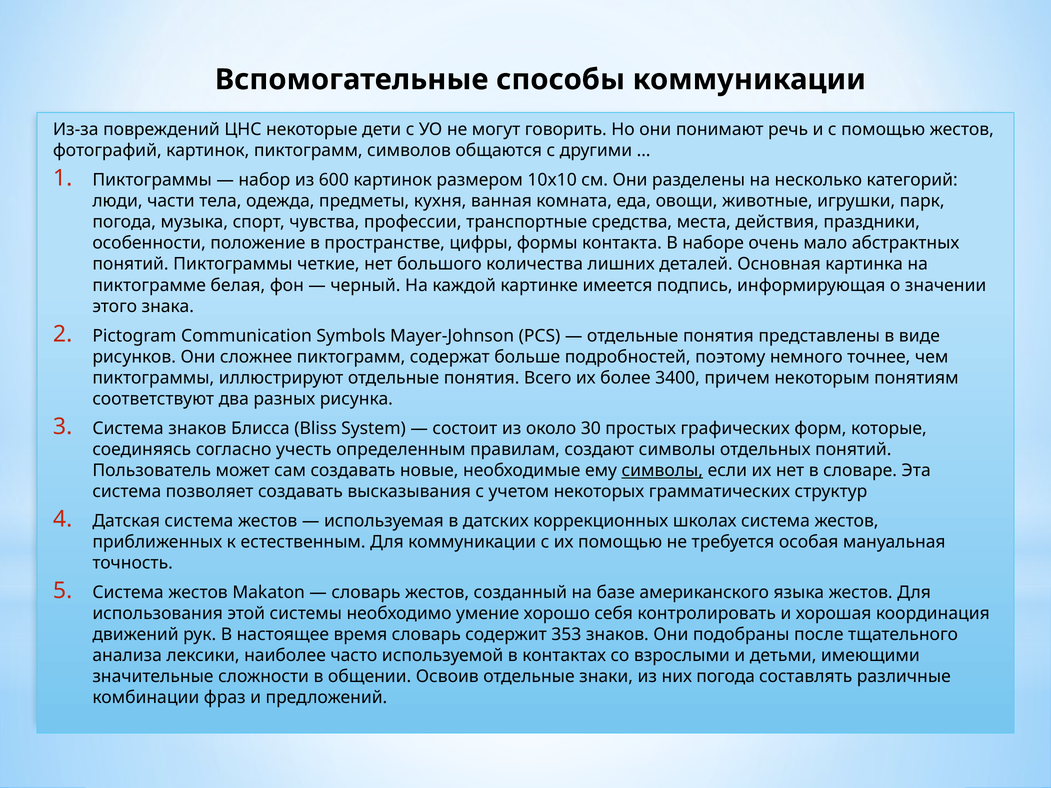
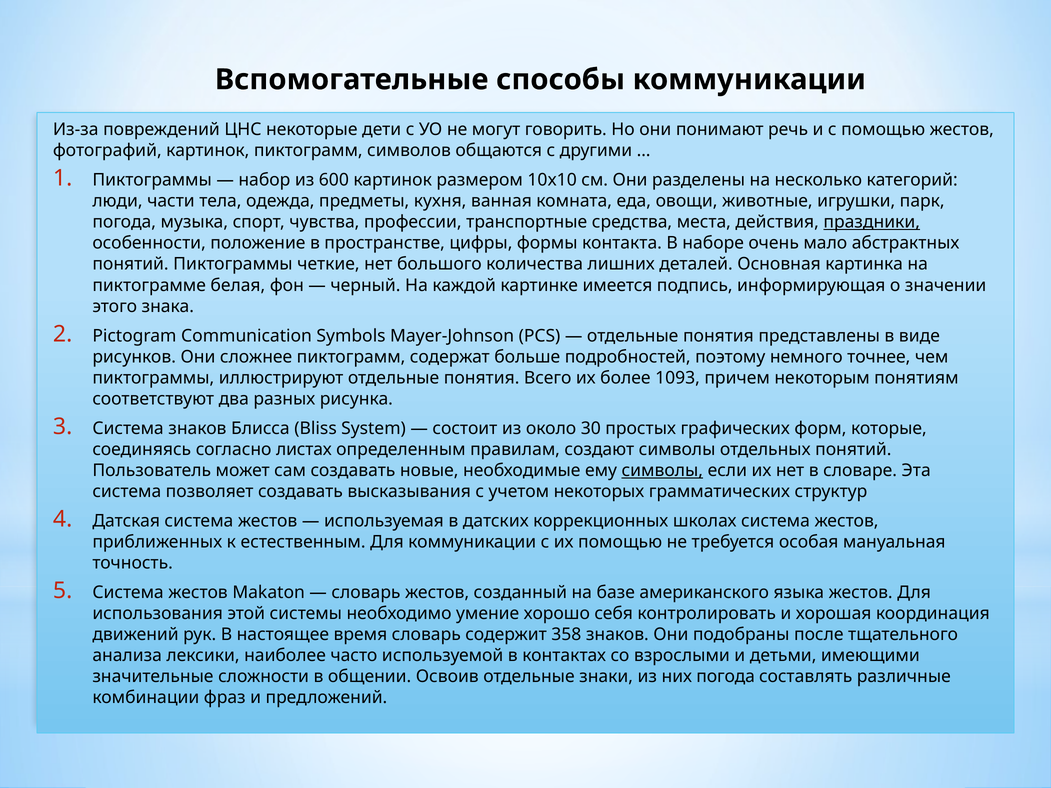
праздники underline: none -> present
3400: 3400 -> 1093
учесть: учесть -> листах
353: 353 -> 358
